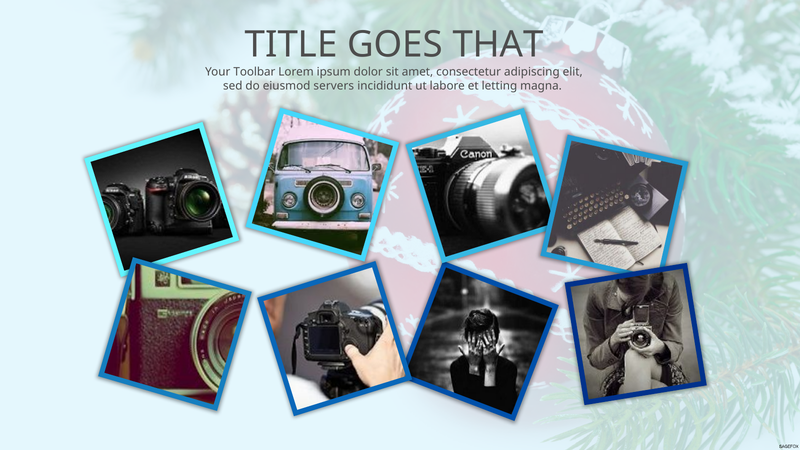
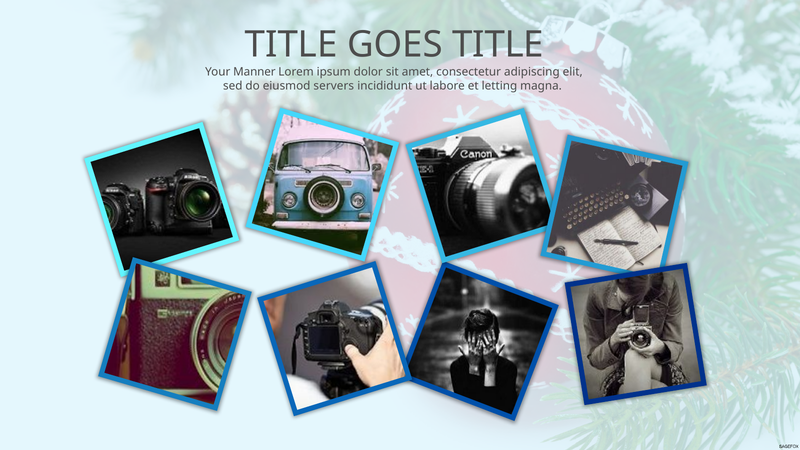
GOES THAT: THAT -> TITLE
Toolbar: Toolbar -> Manner
